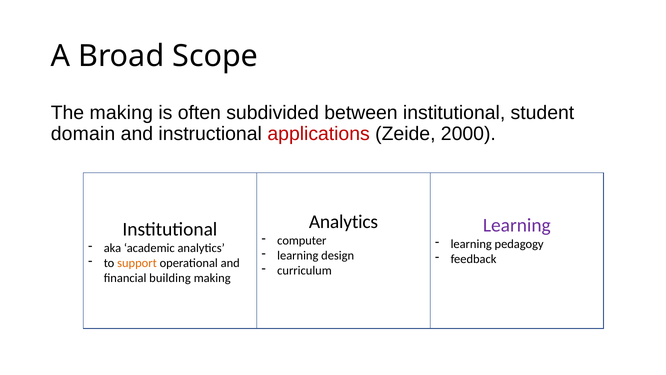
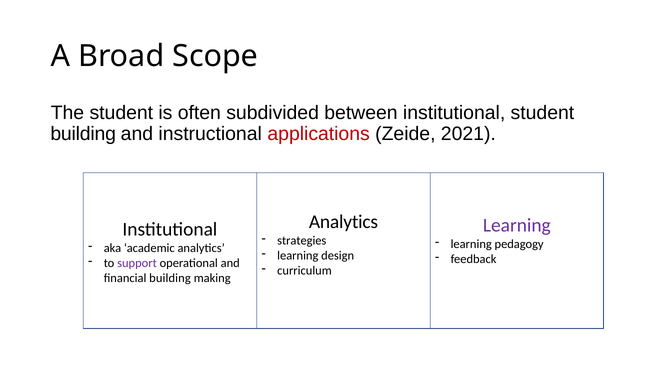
The making: making -> student
domain at (83, 134): domain -> building
2000: 2000 -> 2021
computer: computer -> strategies
support colour: orange -> purple
